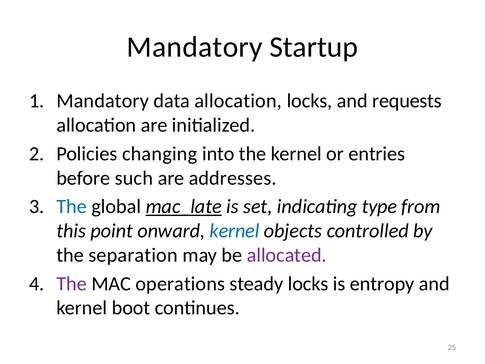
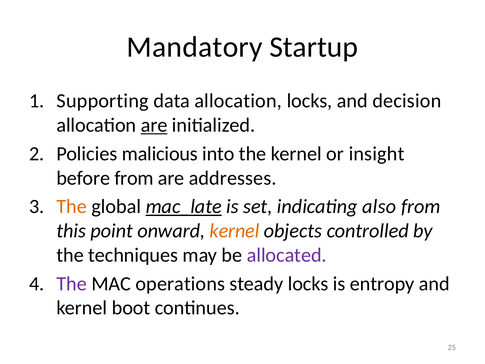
Mandatory at (103, 101): Mandatory -> Supporting
requests: requests -> decision
are at (154, 125) underline: none -> present
changing: changing -> malicious
entries: entries -> insight
before such: such -> from
The at (72, 206) colour: blue -> orange
type: type -> also
kernel at (235, 231) colour: blue -> orange
separation: separation -> techniques
